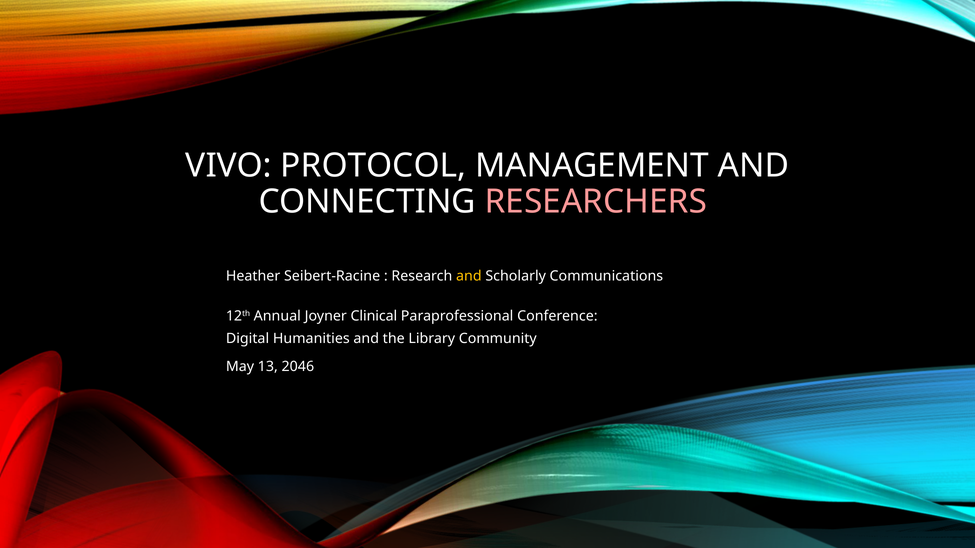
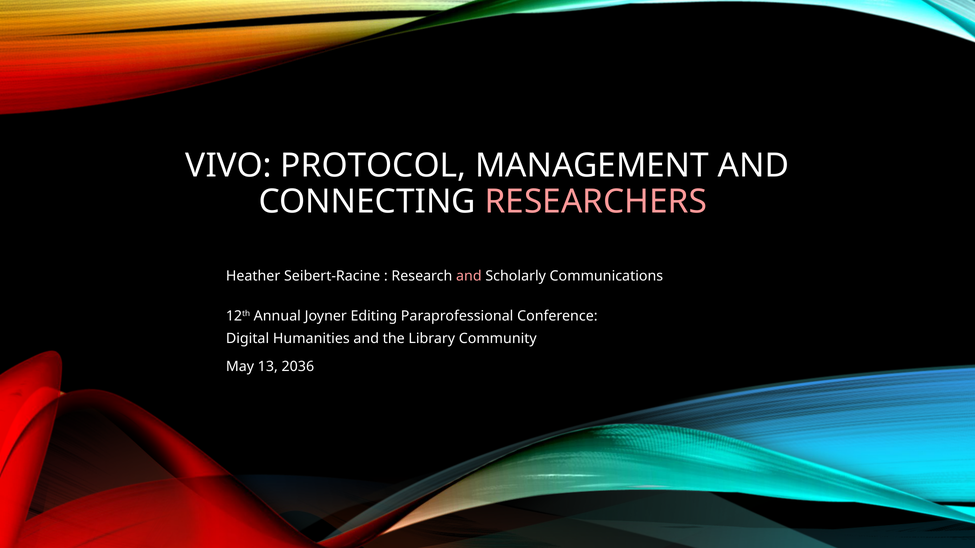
and at (469, 276) colour: yellow -> pink
Clinical: Clinical -> Editing
2046: 2046 -> 2036
